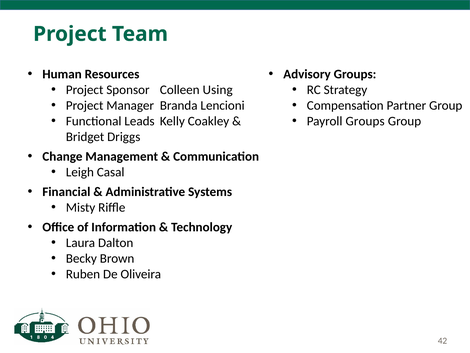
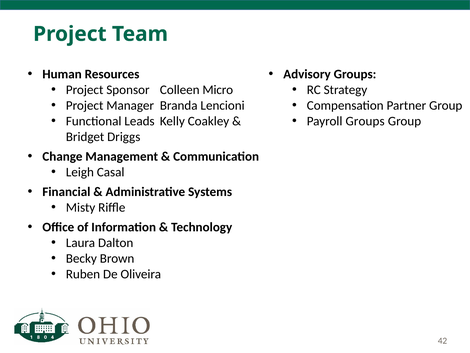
Using: Using -> Micro
